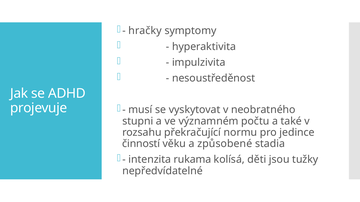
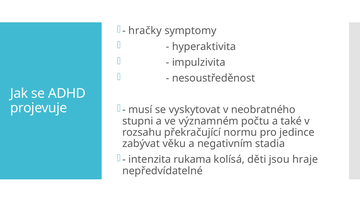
činností: činností -> zabývat
způsobené: způsobené -> negativním
tužky: tužky -> hraje
